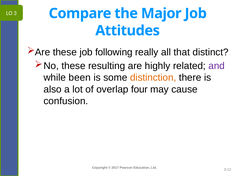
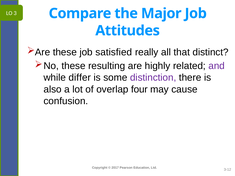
following: following -> satisfied
been: been -> differ
distinction colour: orange -> purple
